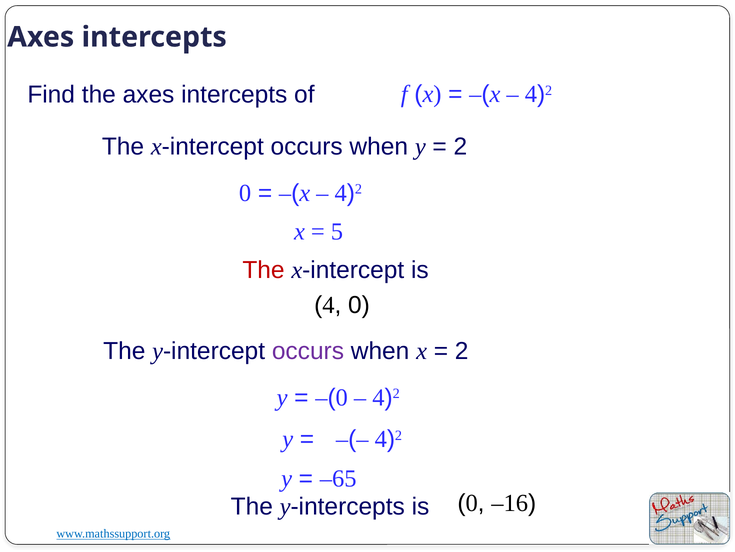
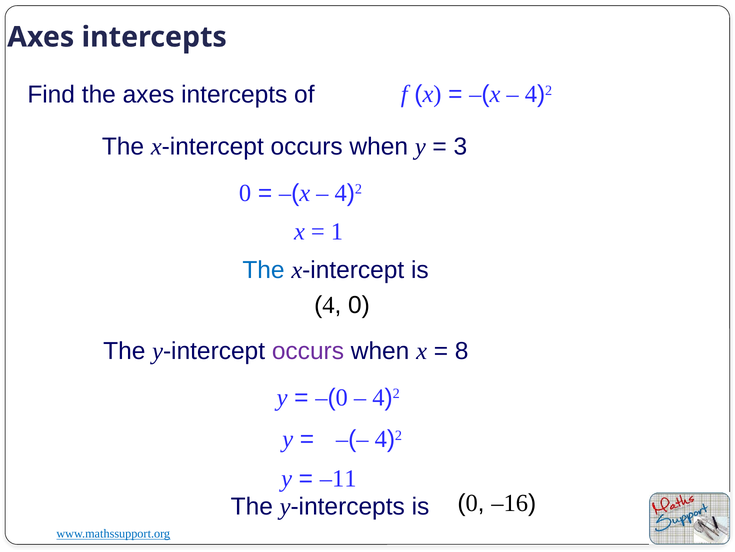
2 at (460, 146): 2 -> 3
5: 5 -> 1
The at (263, 270) colour: red -> blue
2 at (462, 351): 2 -> 8
–65: –65 -> –11
